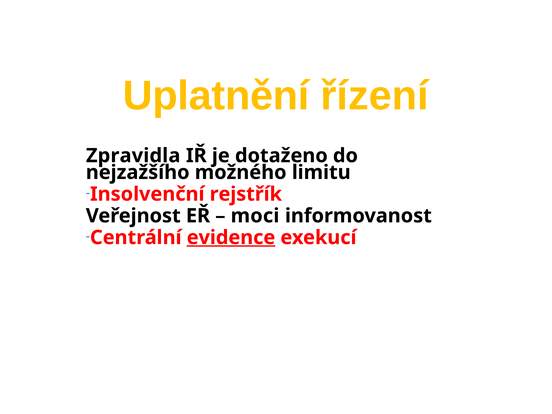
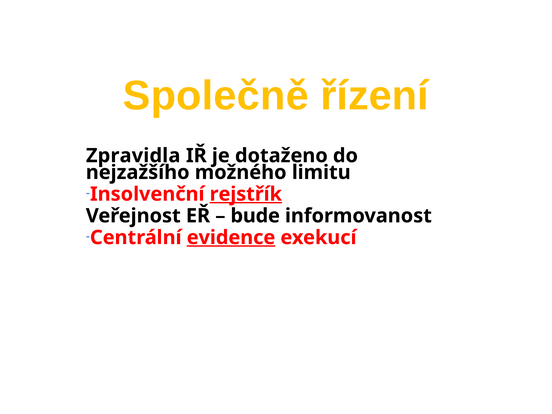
Uplatnění: Uplatnění -> Společně
rejstřík underline: none -> present
moci: moci -> bude
